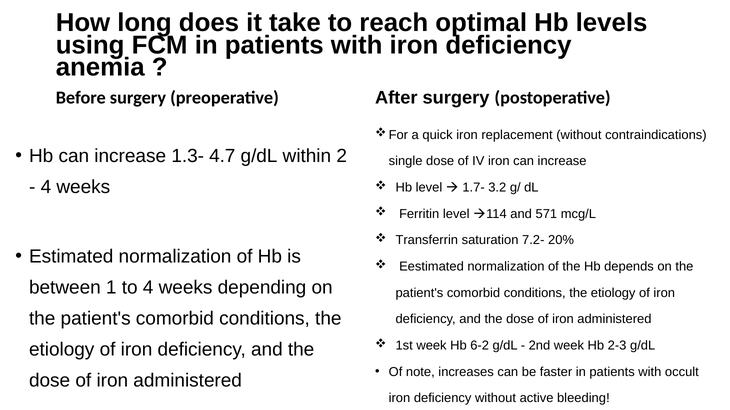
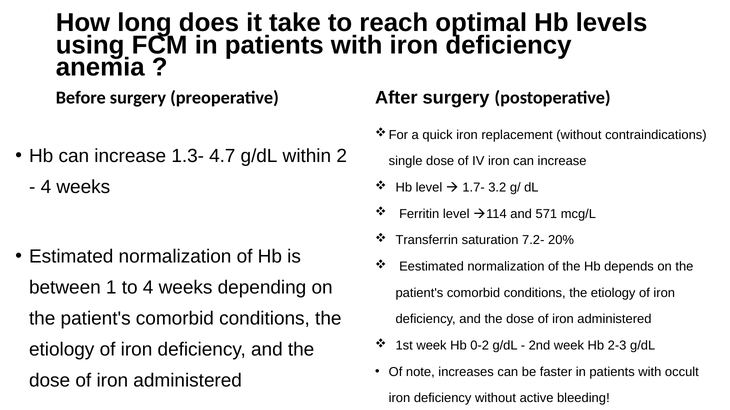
6-2: 6-2 -> 0-2
